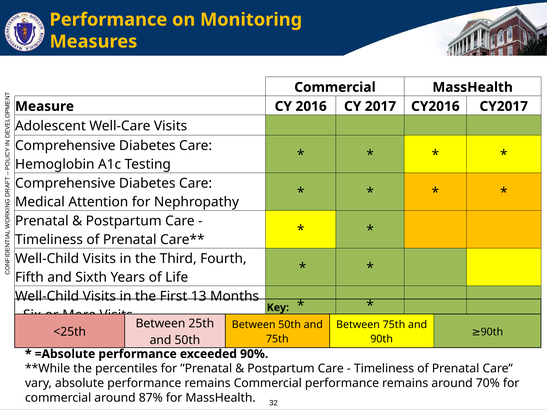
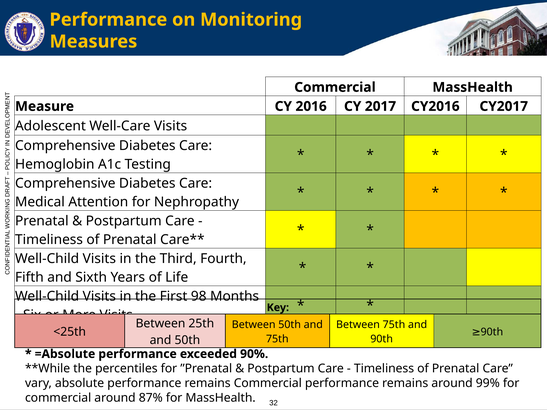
13: 13 -> 98
70%: 70% -> 99%
